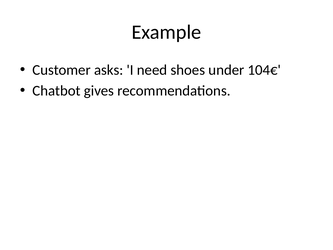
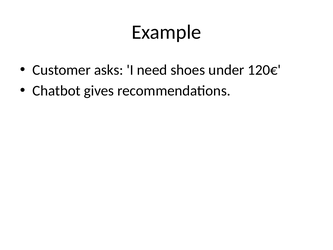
104€: 104€ -> 120€
